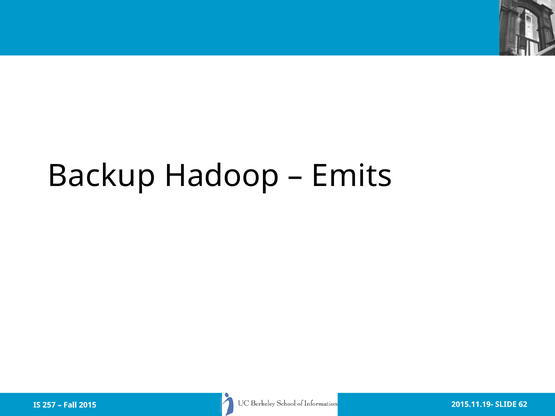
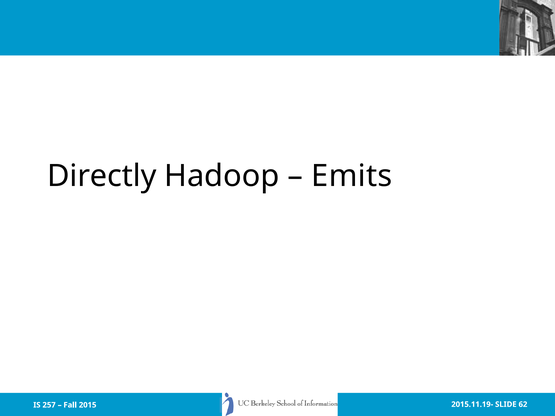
Backup: Backup -> Directly
